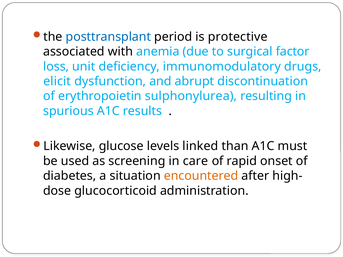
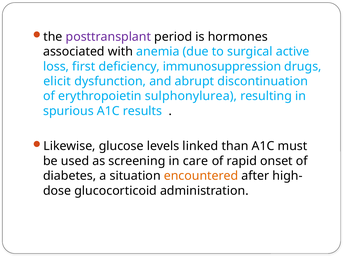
posttransplant colour: blue -> purple
protective: protective -> hormones
factor: factor -> active
unit: unit -> first
immunomodulatory: immunomodulatory -> immunosuppression
